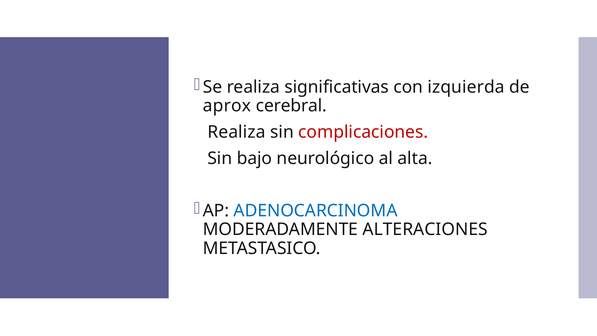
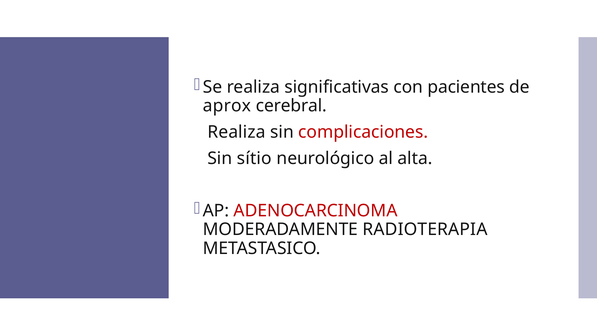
izquierda: izquierda -> pacientes
bajo: bajo -> sítio
ADENOCARCINOMA colour: blue -> red
ALTERACIONES: ALTERACIONES -> RADIOTERAPIA
